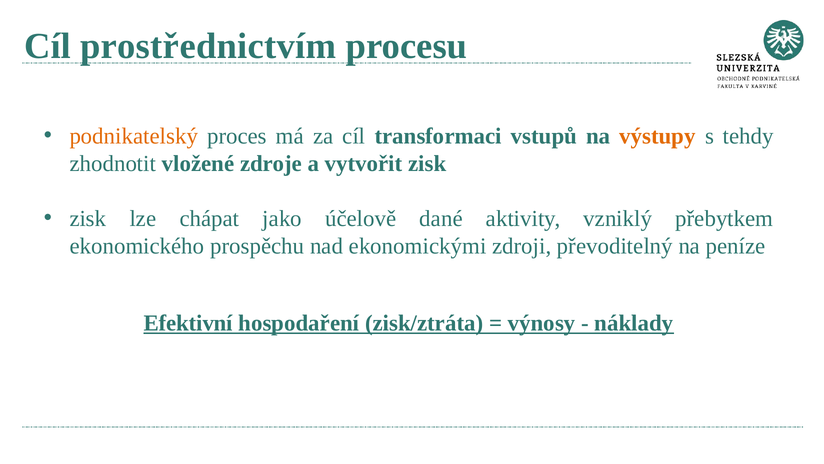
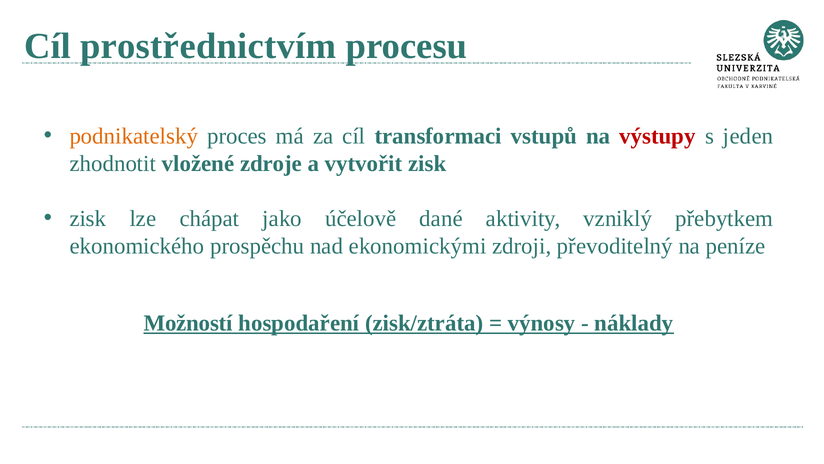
výstupy colour: orange -> red
tehdy: tehdy -> jeden
Efektivní: Efektivní -> Možností
